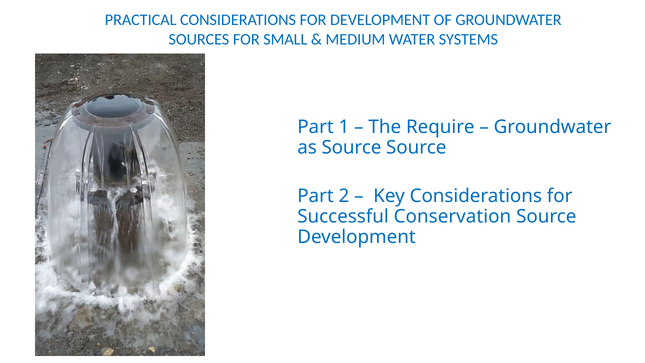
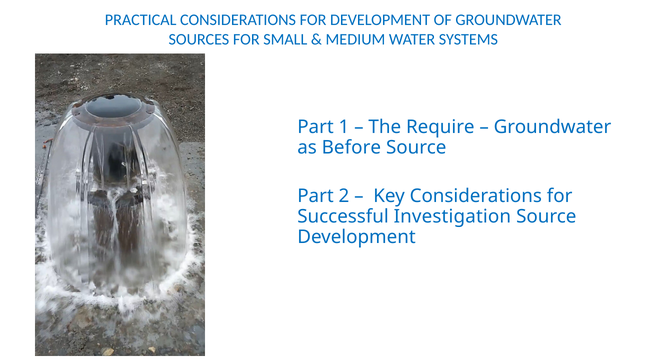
as Source: Source -> Before
Conservation: Conservation -> Investigation
